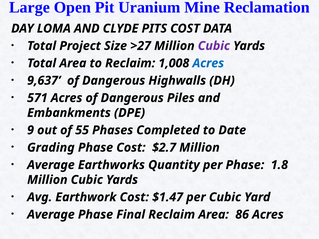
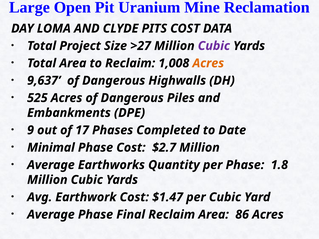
Acres at (208, 63) colour: blue -> orange
571: 571 -> 525
55: 55 -> 17
Grading: Grading -> Minimal
